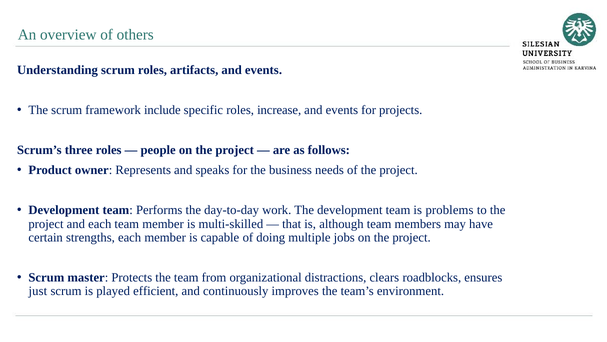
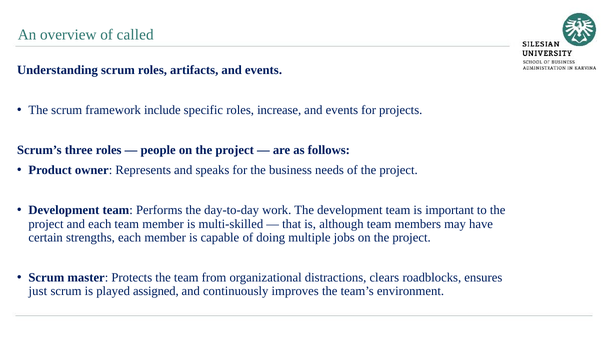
others: others -> called
problems: problems -> important
efficient: efficient -> assigned
